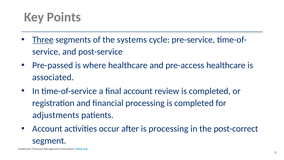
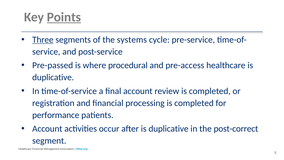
Points underline: none -> present
where healthcare: healthcare -> procedural
associated at (53, 77): associated -> duplicative
adjustments: adjustments -> performance
after is processing: processing -> duplicative
